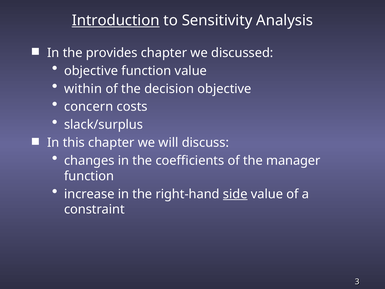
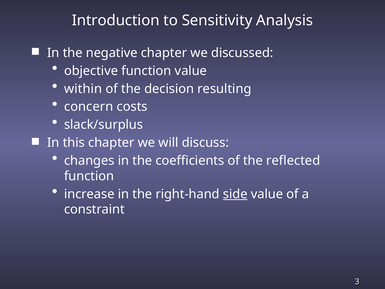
Introduction underline: present -> none
provides: provides -> negative
decision objective: objective -> resulting
manager: manager -> reflected
